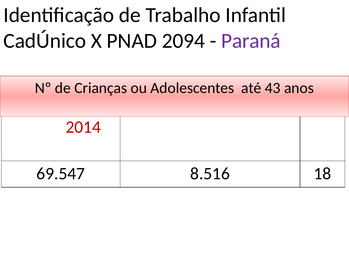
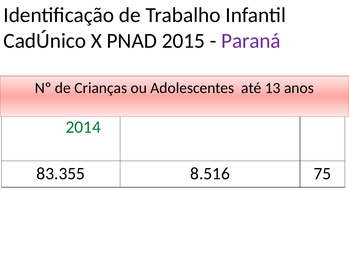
2094: 2094 -> 2015
43: 43 -> 13
2014 colour: red -> green
69.547: 69.547 -> 83.355
18: 18 -> 75
